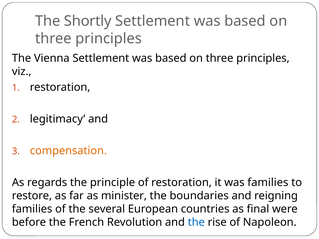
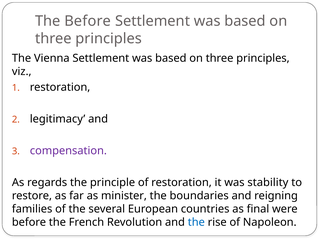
The Shortly: Shortly -> Before
compensation colour: orange -> purple
was families: families -> stability
